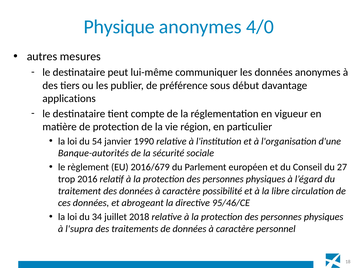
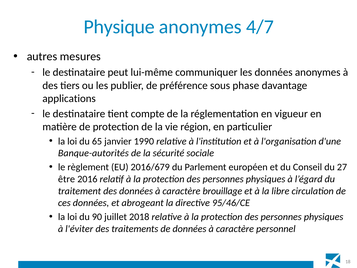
4/0: 4/0 -> 4/7
début: début -> phase
54: 54 -> 65
trop: trop -> être
possibilité: possibilité -> brouillage
34: 34 -> 90
l'supra: l'supra -> l'éviter
